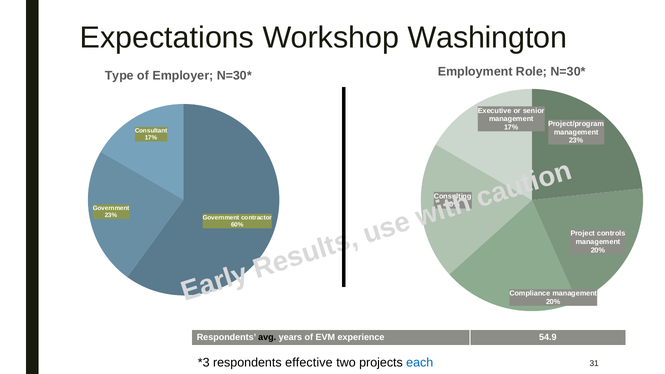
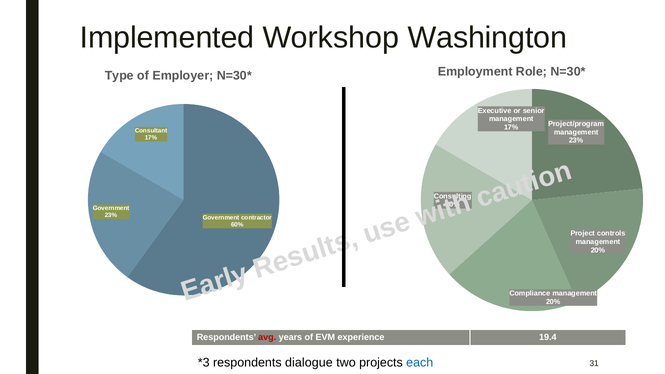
Expectations: Expectations -> Implemented
avg colour: black -> red
54.9: 54.9 -> 19.4
effective: effective -> dialogue
